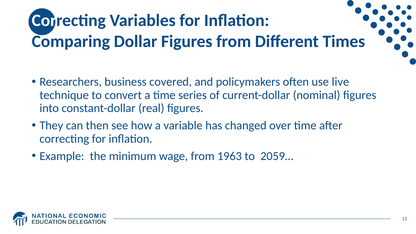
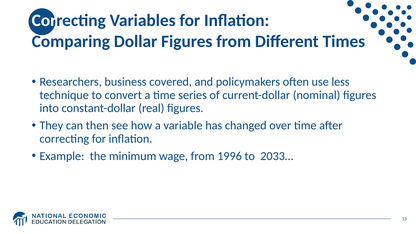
live: live -> less
1963: 1963 -> 1996
2059…: 2059… -> 2033…
